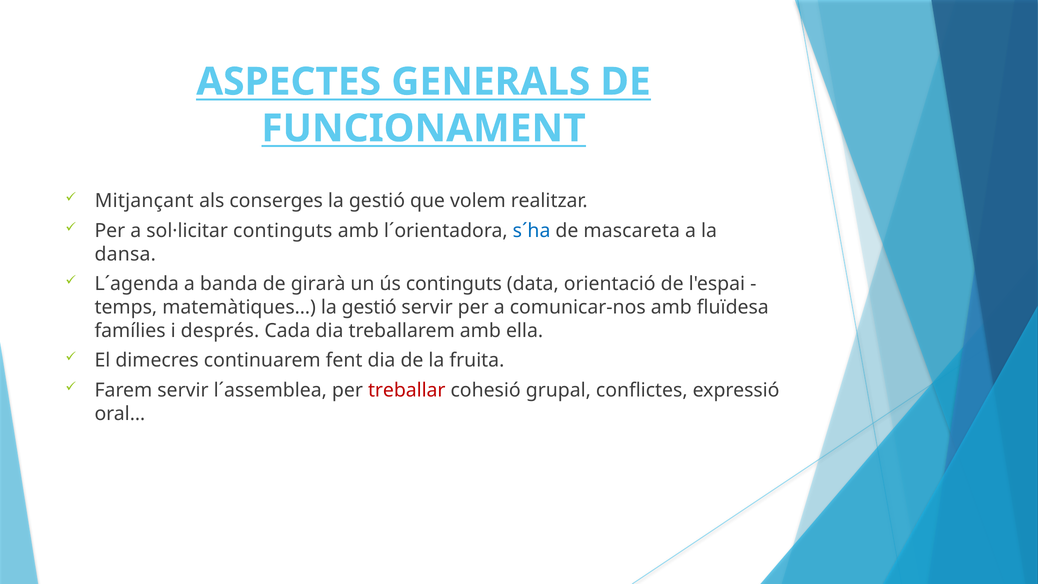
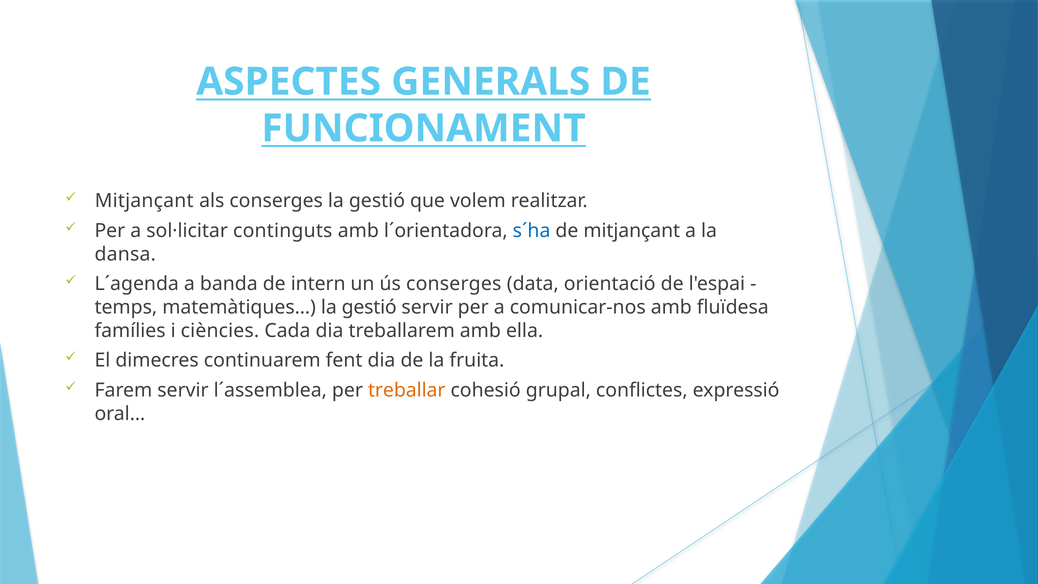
de mascareta: mascareta -> mitjançant
girarà: girarà -> intern
ús continguts: continguts -> conserges
després: després -> ciències
treballar colour: red -> orange
